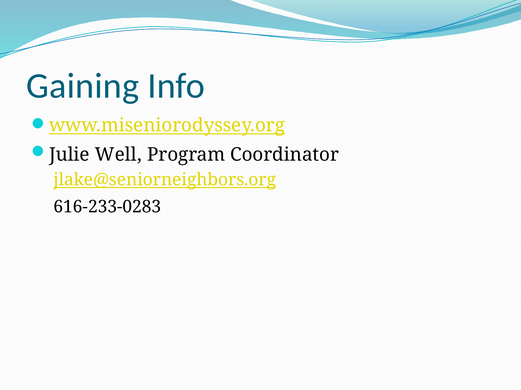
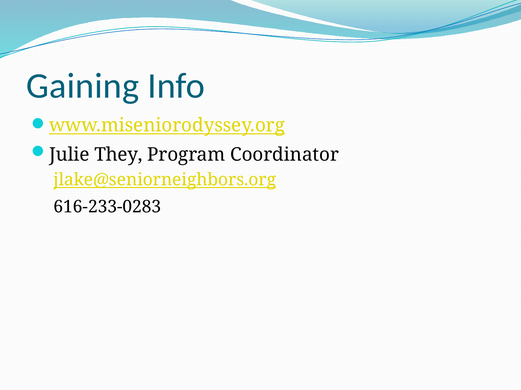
Well: Well -> They
